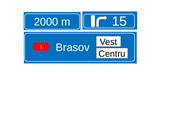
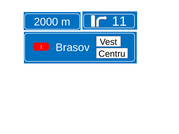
15: 15 -> 11
